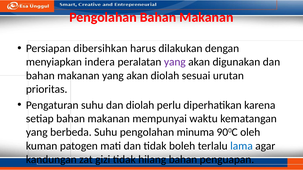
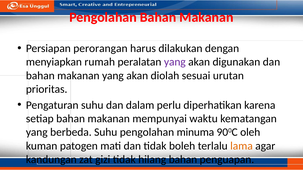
dibersihkan: dibersihkan -> perorangan
indera: indera -> rumah
dan diolah: diolah -> dalam
lama colour: blue -> orange
